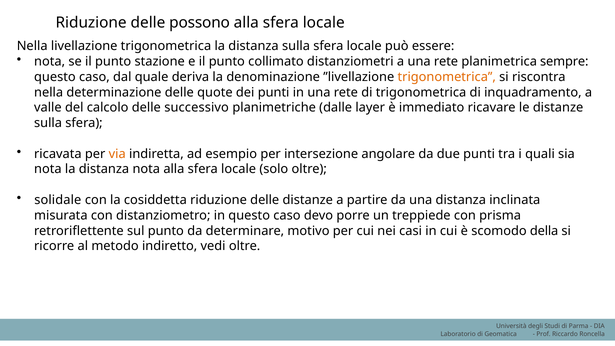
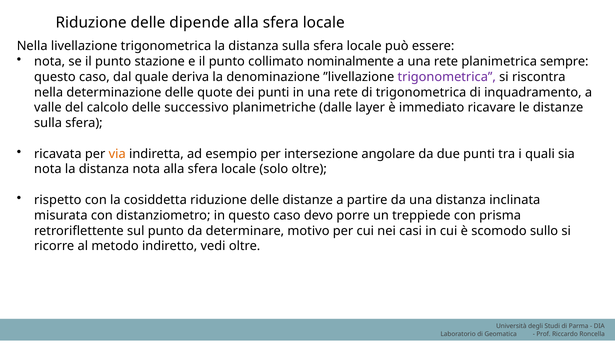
possono: possono -> dipende
distanziometri: distanziometri -> nominalmente
trigonometrica at (447, 77) colour: orange -> purple
solidale: solidale -> rispetto
della: della -> sullo
